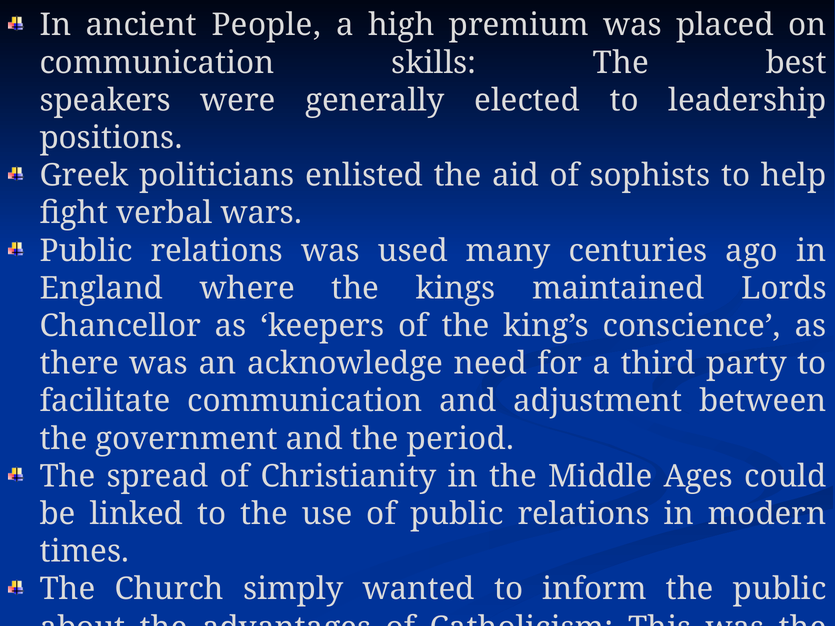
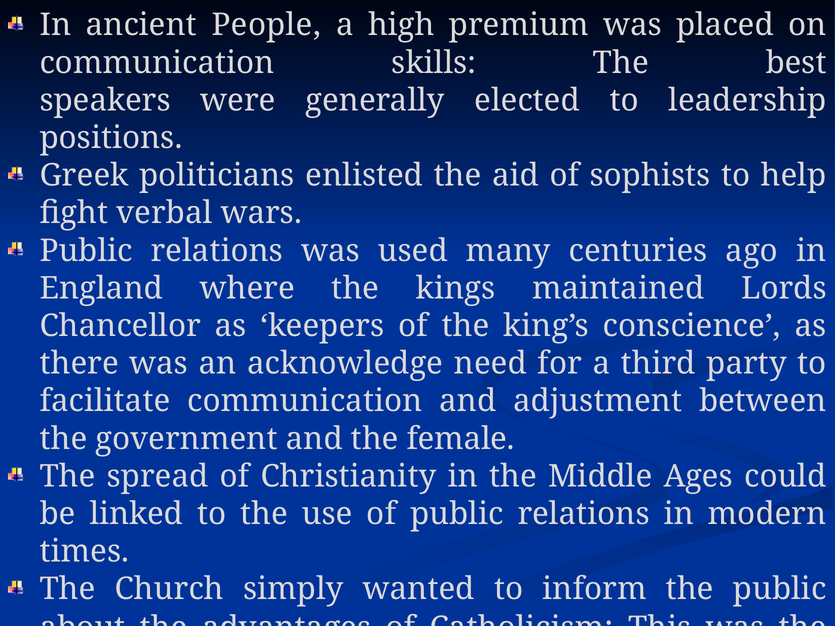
period: period -> female
